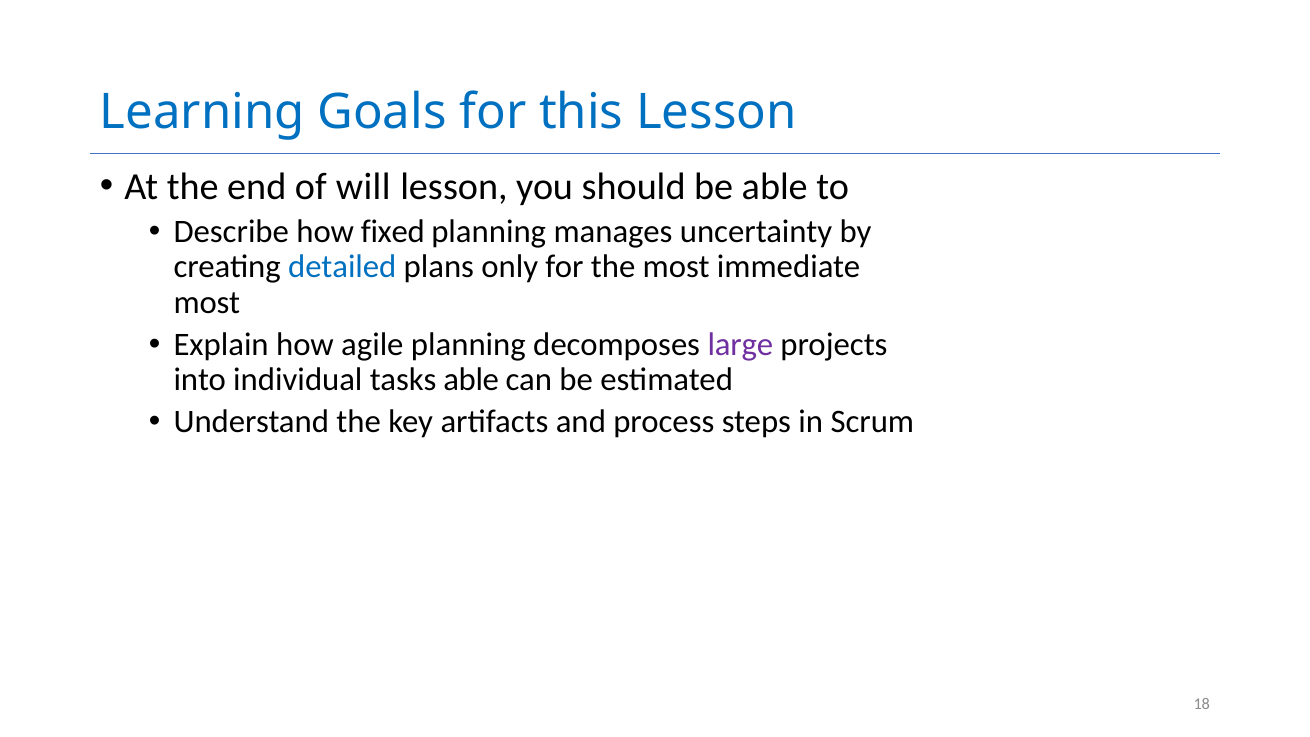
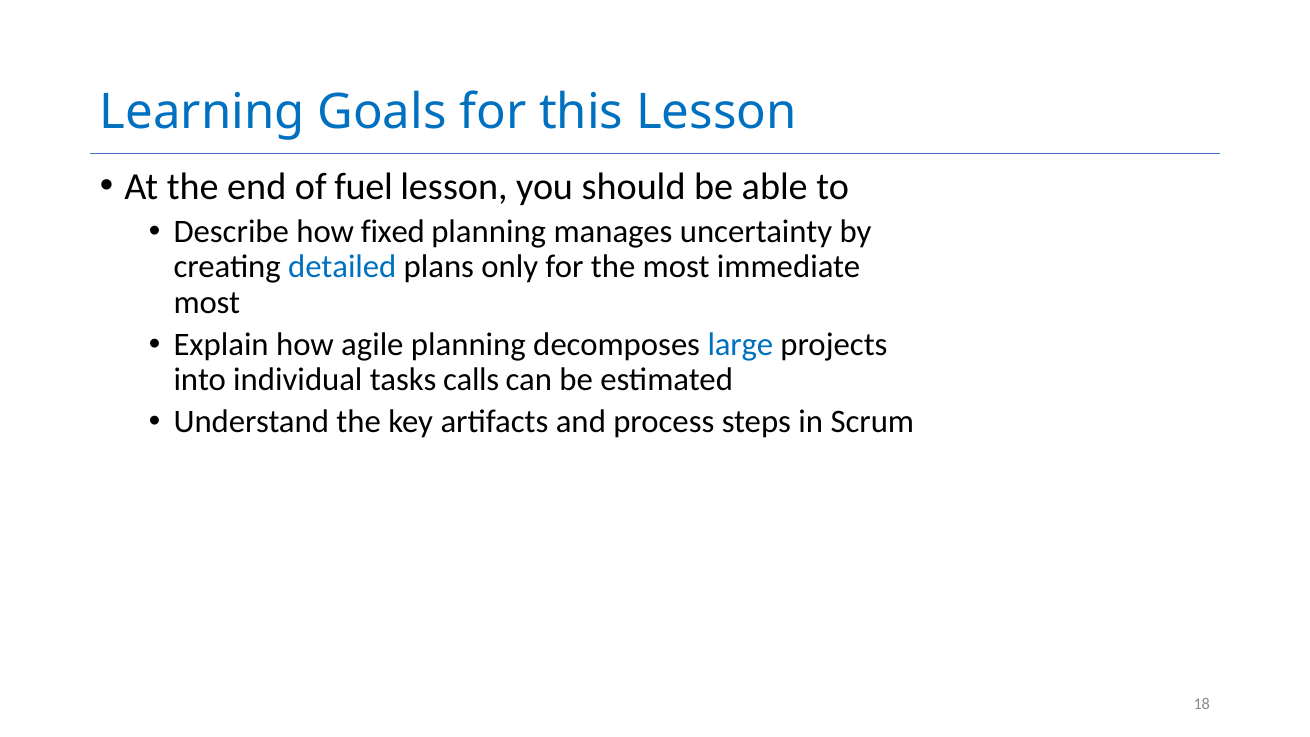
will: will -> fuel
large colour: purple -> blue
tasks able: able -> calls
